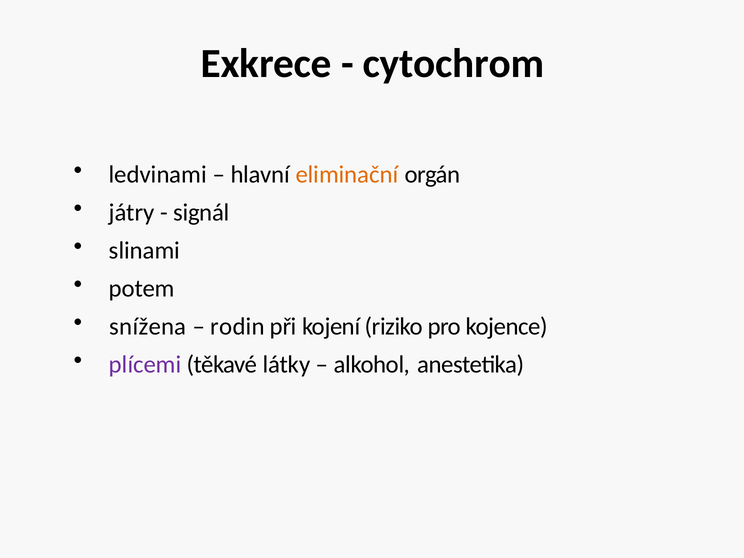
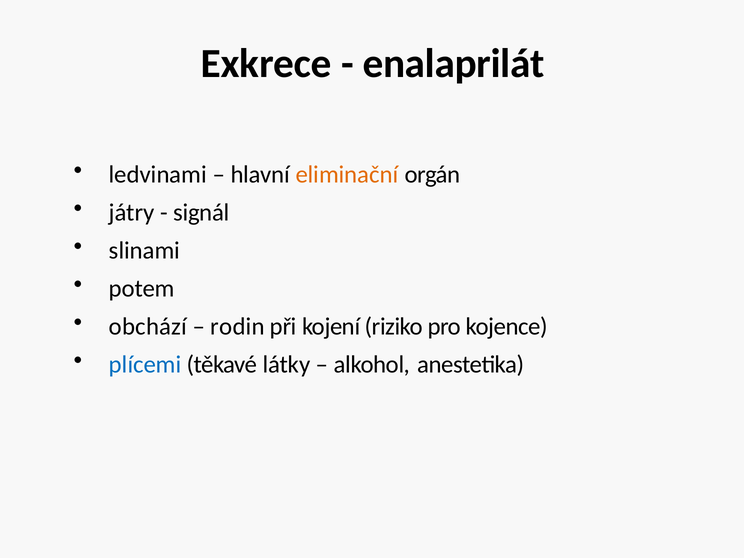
cytochrom: cytochrom -> enalaprilát
snížena: snížena -> obchází
plícemi colour: purple -> blue
